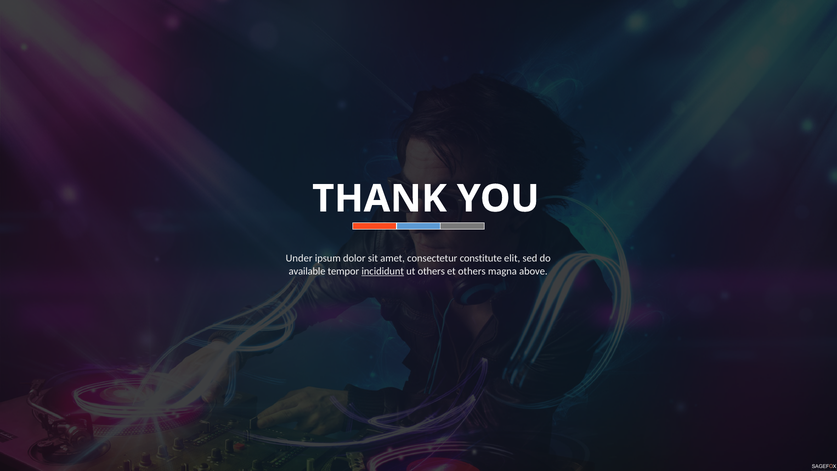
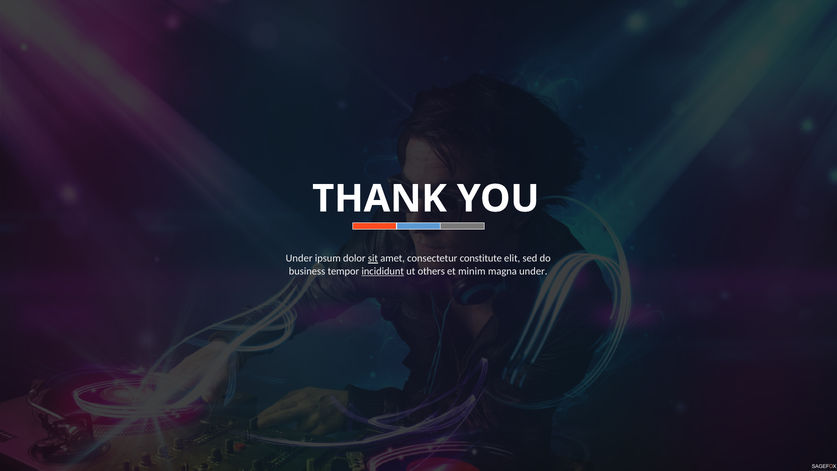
sit underline: none -> present
available: available -> business
et others: others -> minim
magna above: above -> under
